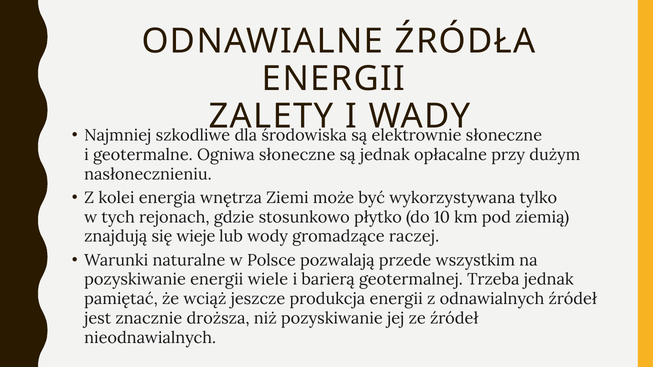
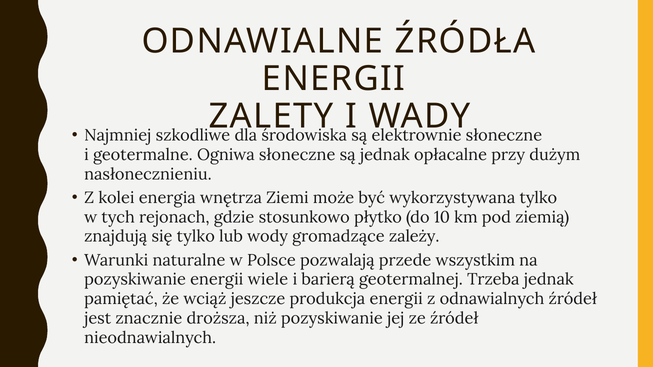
się wieje: wieje -> tylko
raczej: raczej -> zależy
